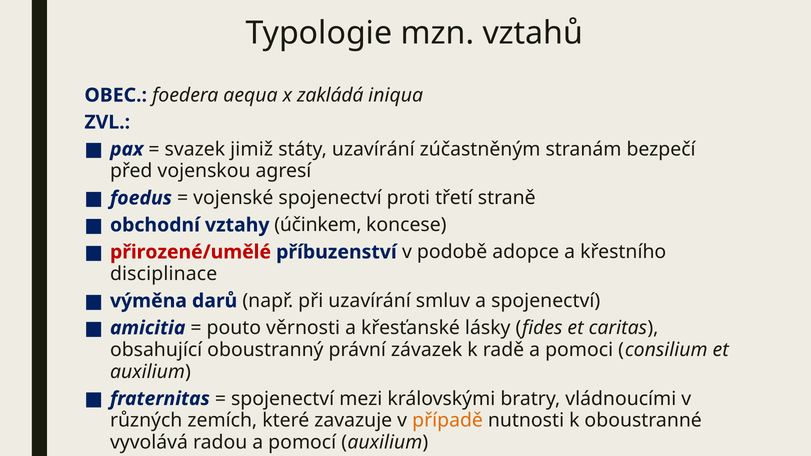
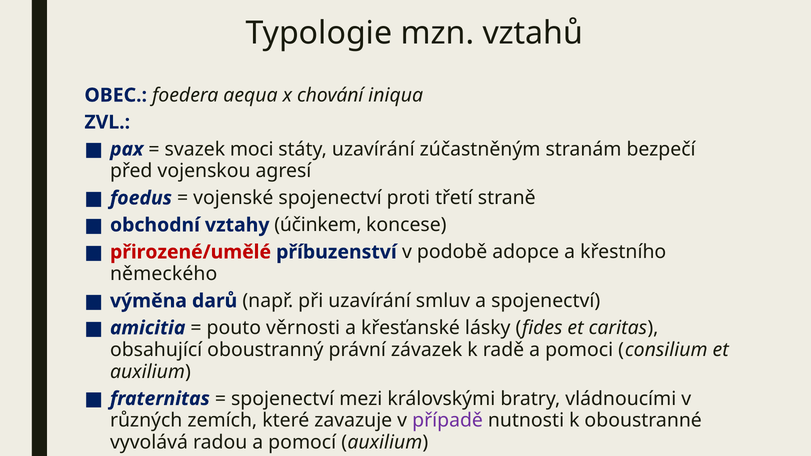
zakládá: zakládá -> chování
jimiž: jimiž -> moci
disciplinace: disciplinace -> německého
případě colour: orange -> purple
